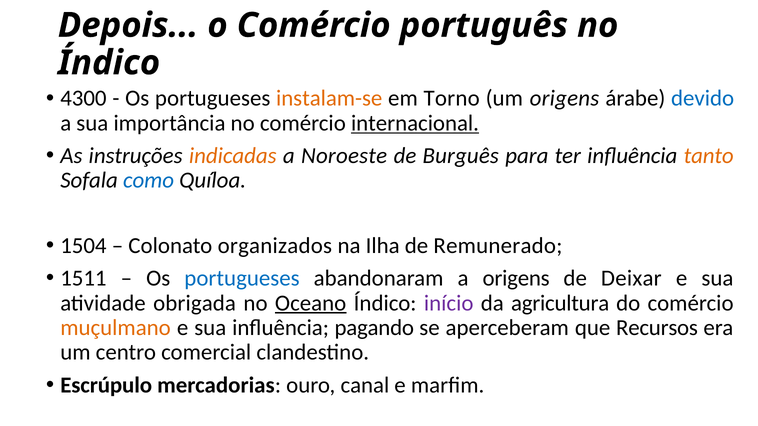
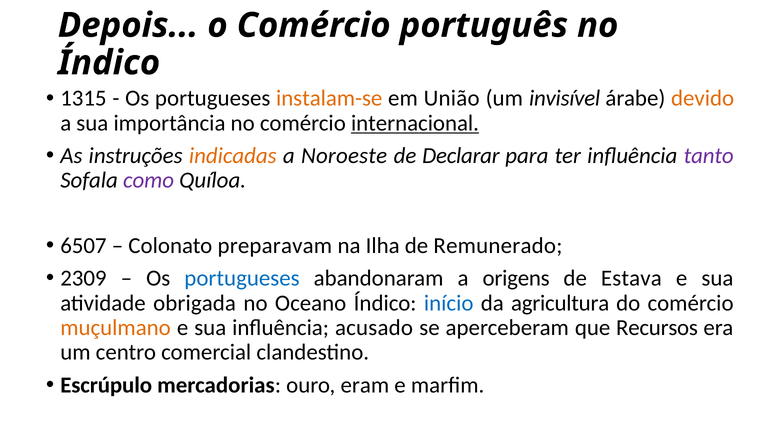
4300: 4300 -> 1315
Torno: Torno -> União
um origens: origens -> invisível
devido colour: blue -> orange
Burguês: Burguês -> Declarar
tanto colour: orange -> purple
como colour: blue -> purple
1504: 1504 -> 6507
organizados: organizados -> preparavam
1511: 1511 -> 2309
Deixar: Deixar -> Estava
Oceano underline: present -> none
início colour: purple -> blue
pagando: pagando -> acusado
canal: canal -> eram
